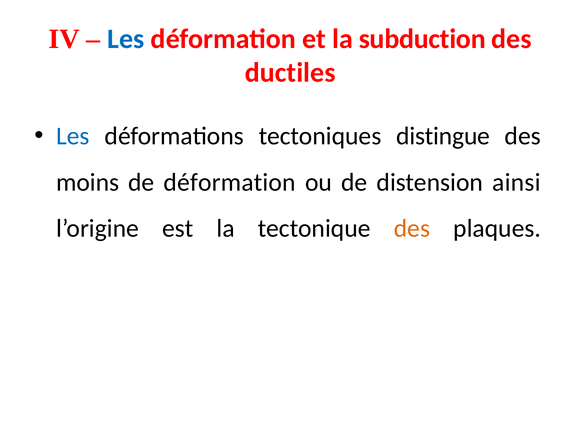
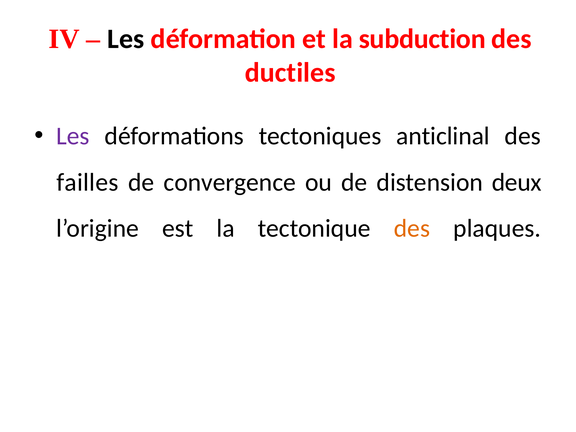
Les at (126, 39) colour: blue -> black
Les at (73, 136) colour: blue -> purple
distingue: distingue -> anticlinal
moins: moins -> failles
de déformation: déformation -> convergence
ainsi: ainsi -> deux
